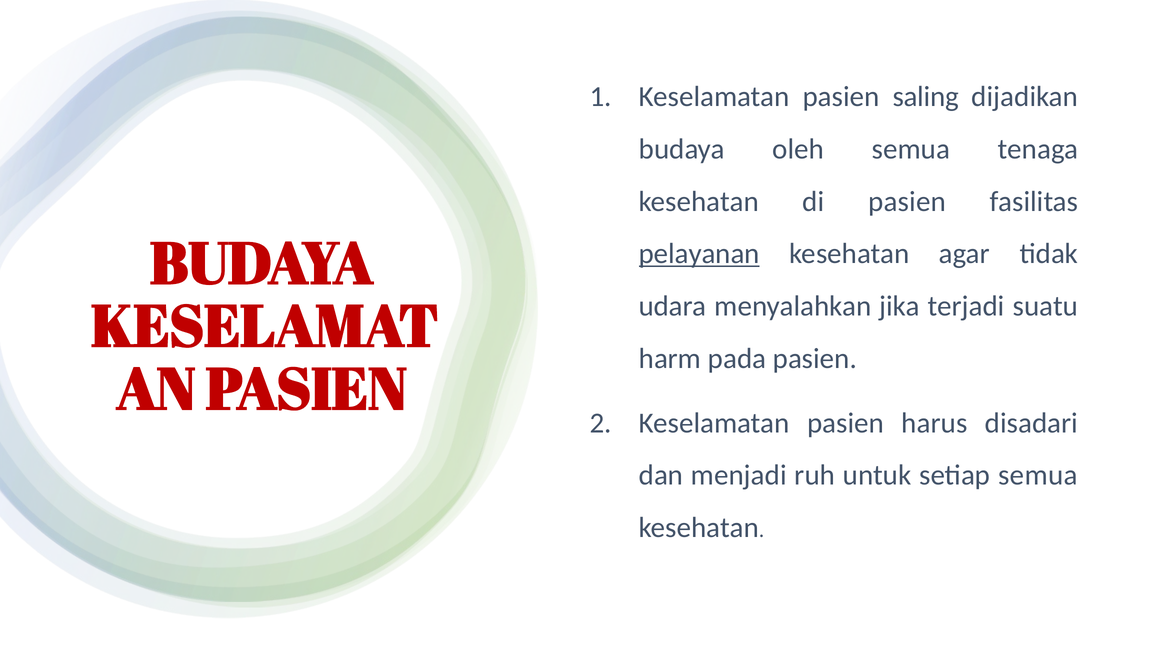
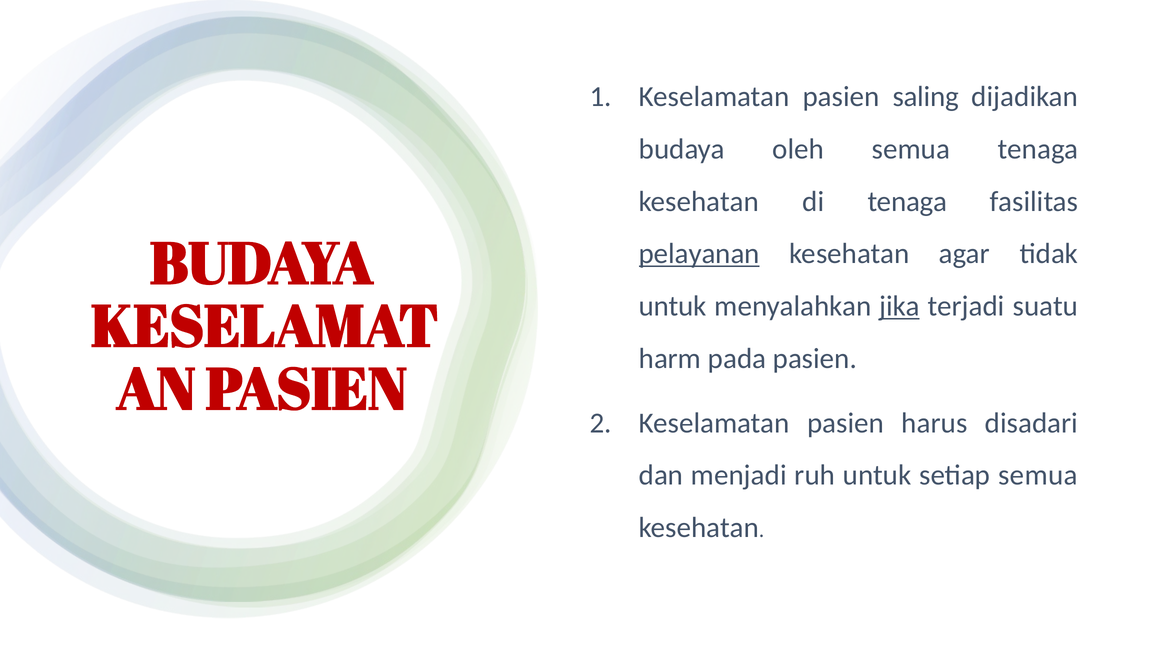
di pasien: pasien -> tenaga
udara at (673, 306): udara -> untuk
jika underline: none -> present
